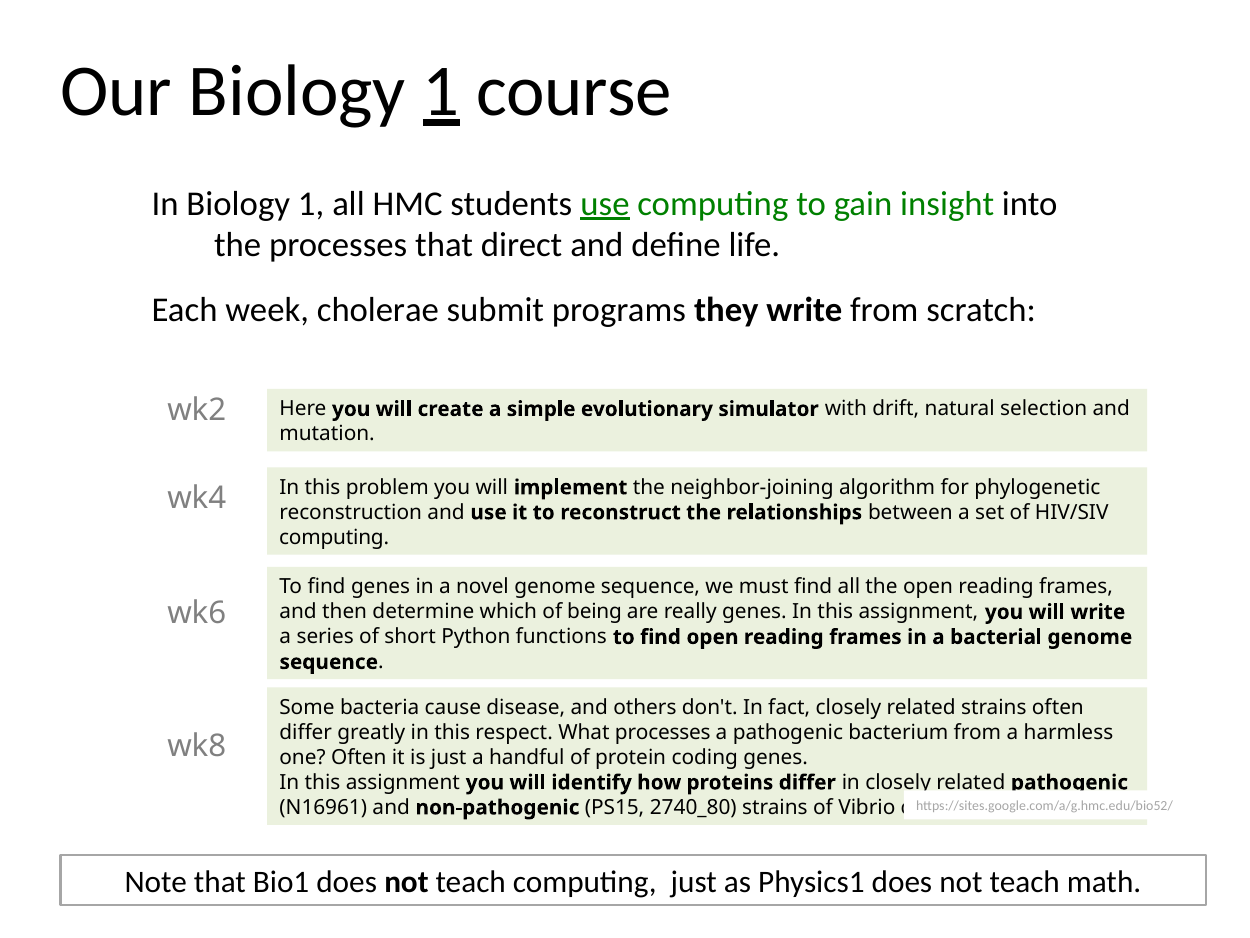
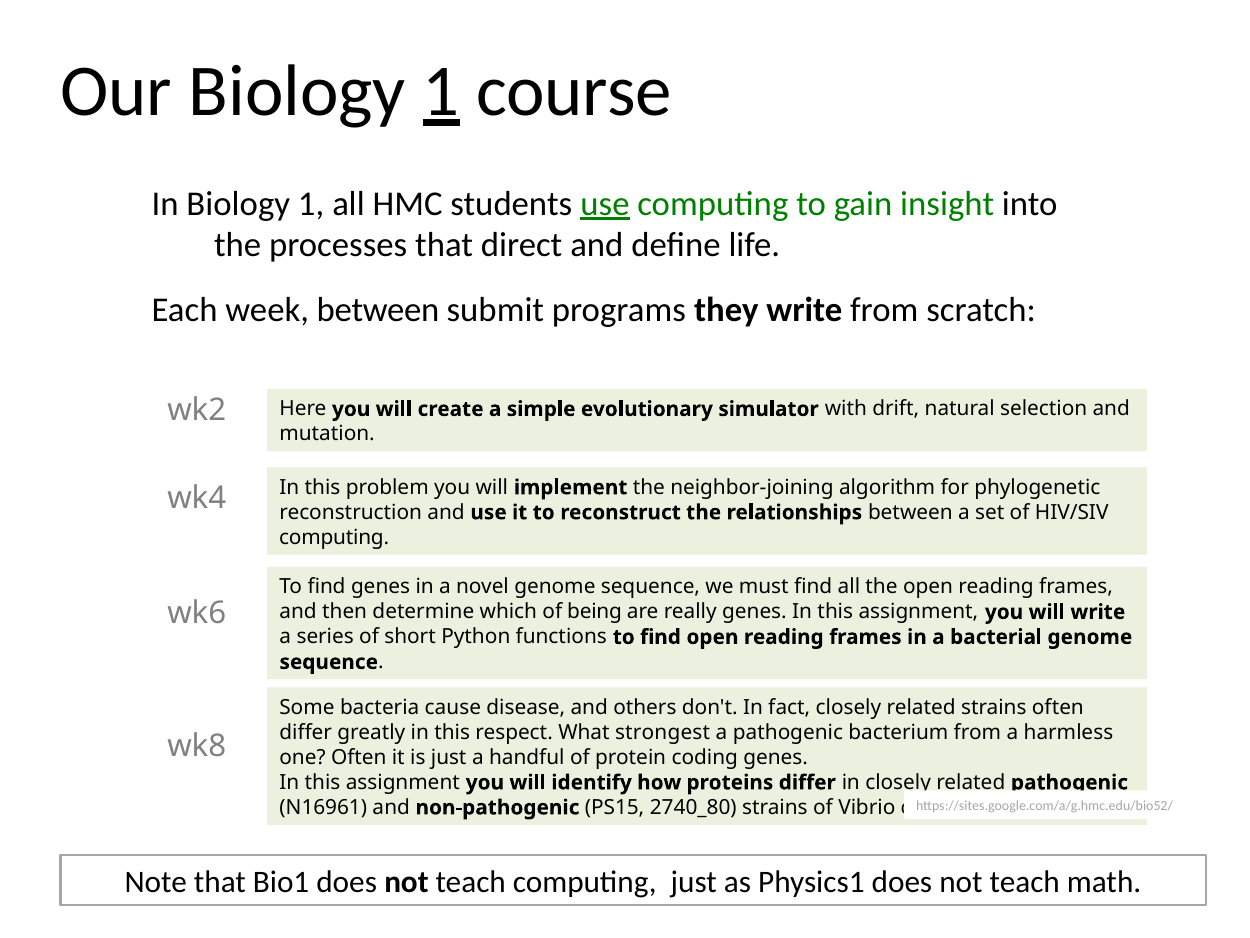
week cholerae: cholerae -> between
What processes: processes -> strongest
